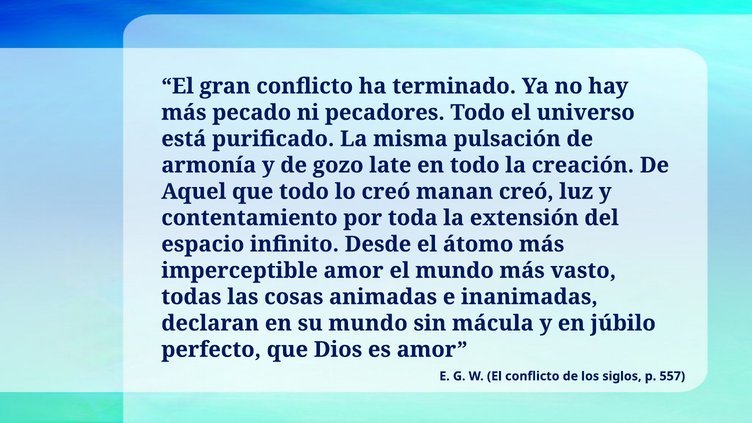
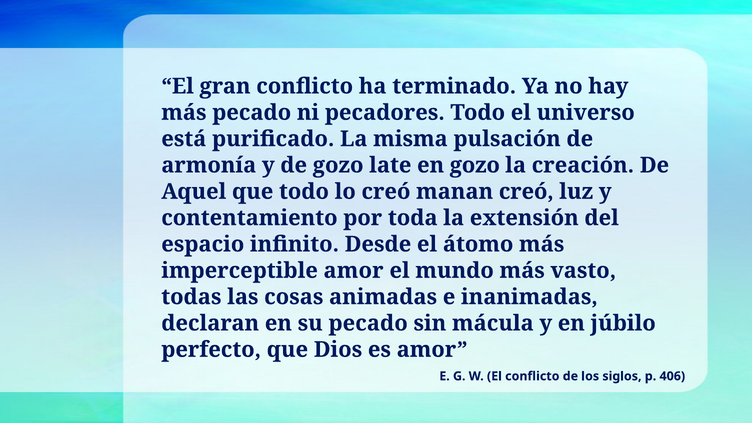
en todo: todo -> gozo
su mundo: mundo -> pecado
557: 557 -> 406
